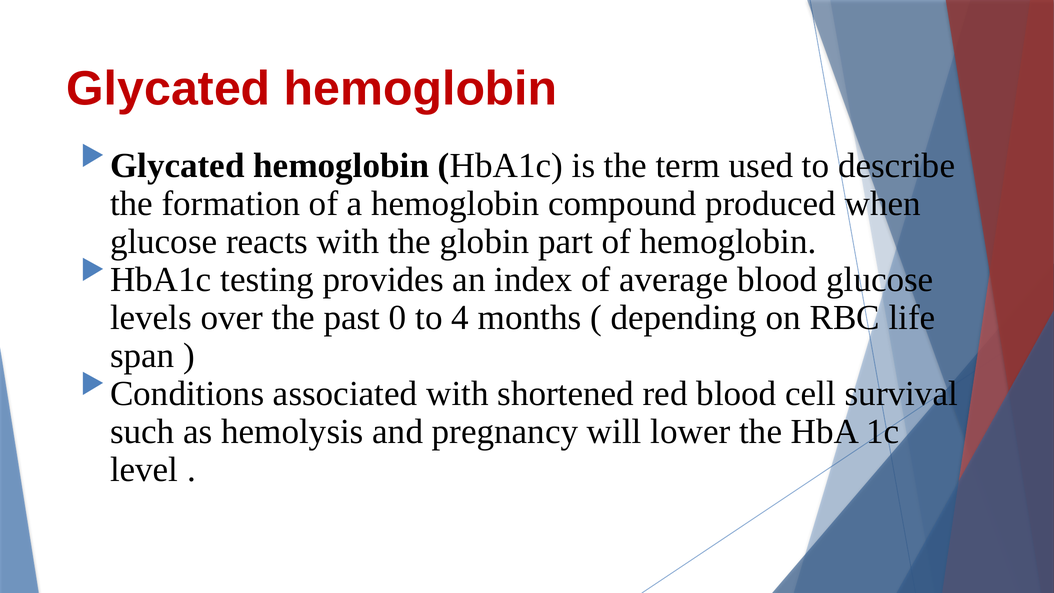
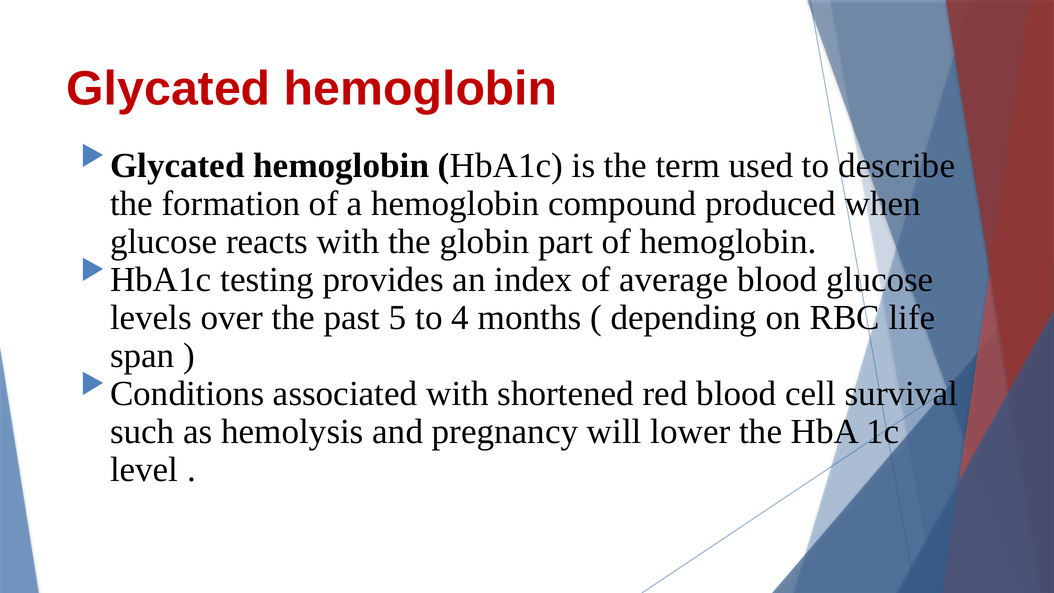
0: 0 -> 5
